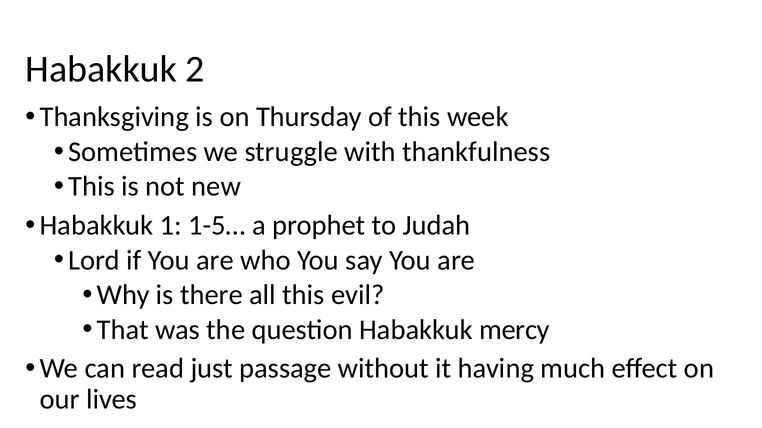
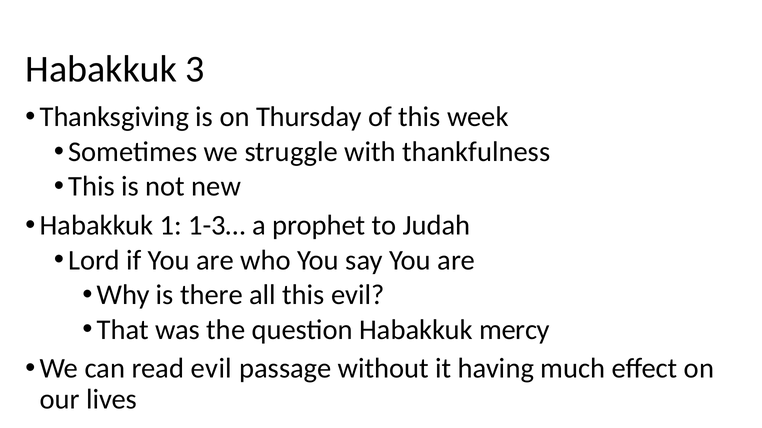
2: 2 -> 3
1-5…: 1-5… -> 1-3…
read just: just -> evil
